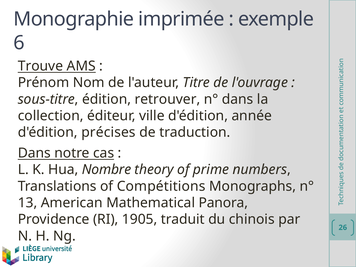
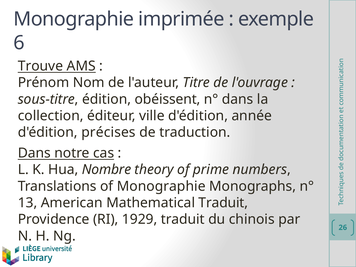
retrouver: retrouver -> obéissent
of Compétitions: Compétitions -> Monographie
Mathematical Panora: Panora -> Traduit
1905: 1905 -> 1929
